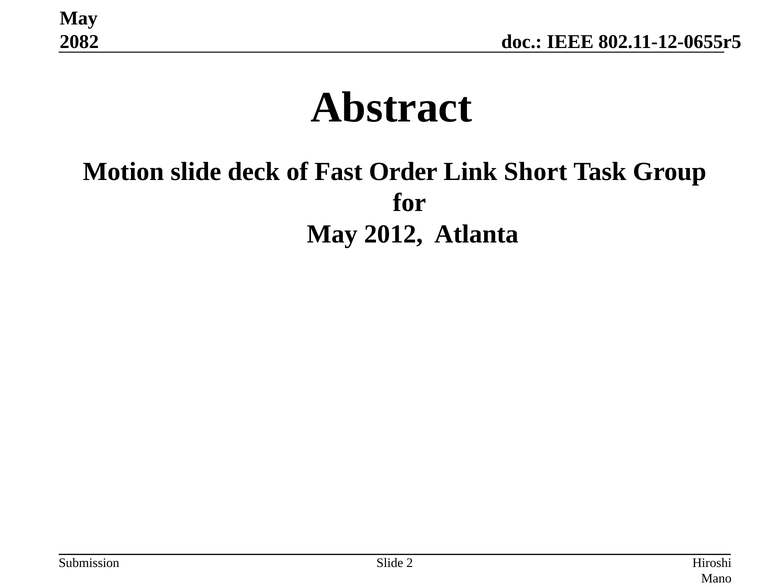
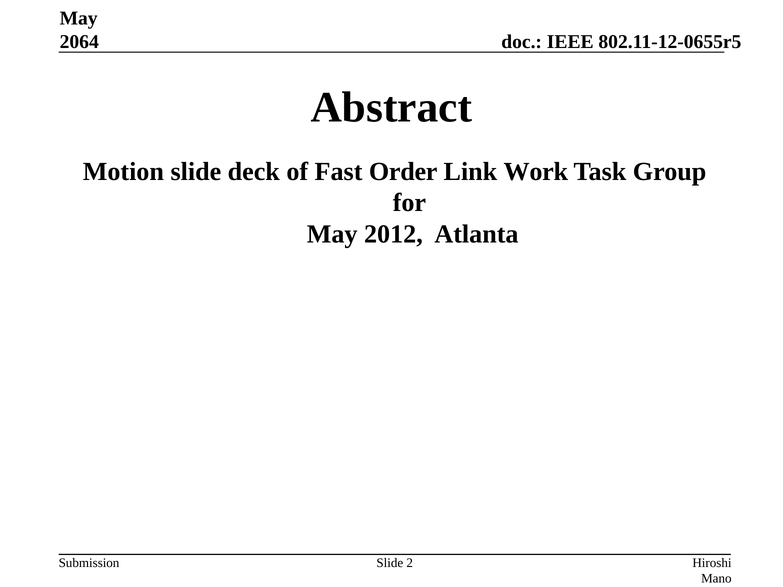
2082: 2082 -> 2064
Short: Short -> Work
